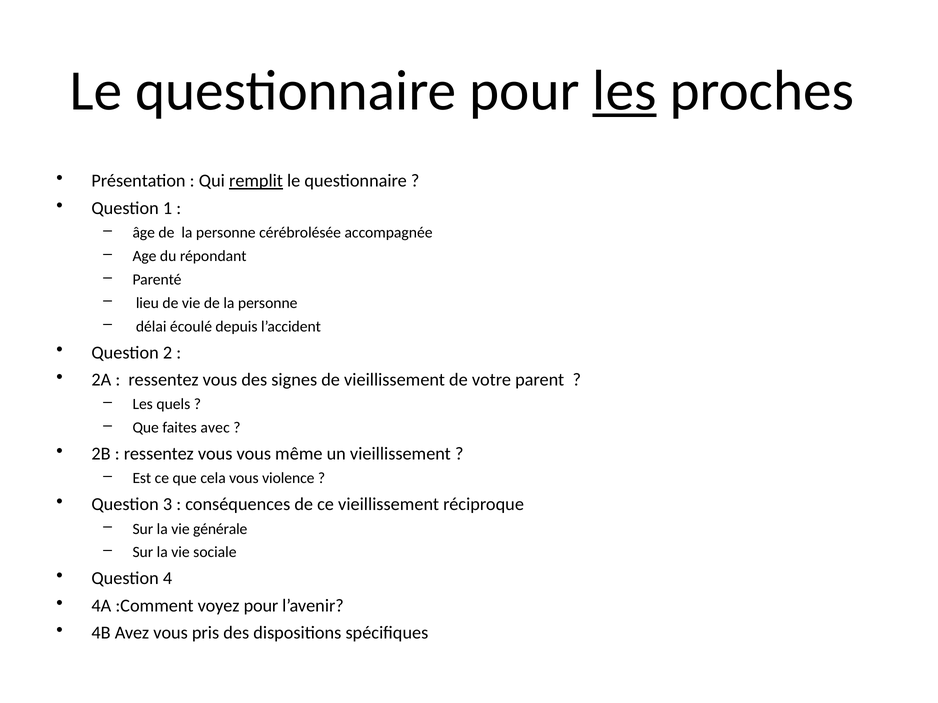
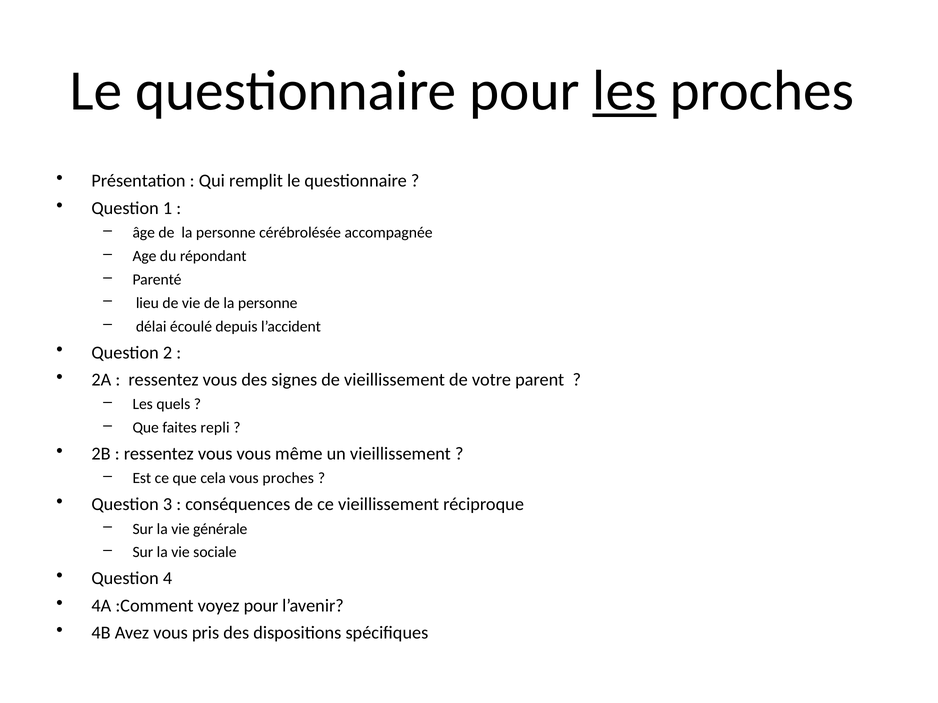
remplit underline: present -> none
avec: avec -> repli
vous violence: violence -> proches
